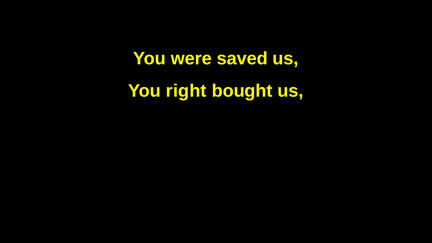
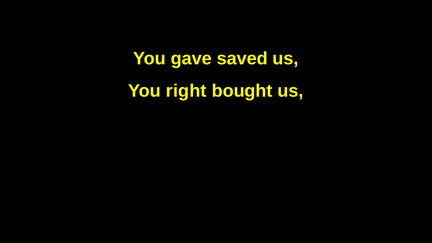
were: were -> gave
